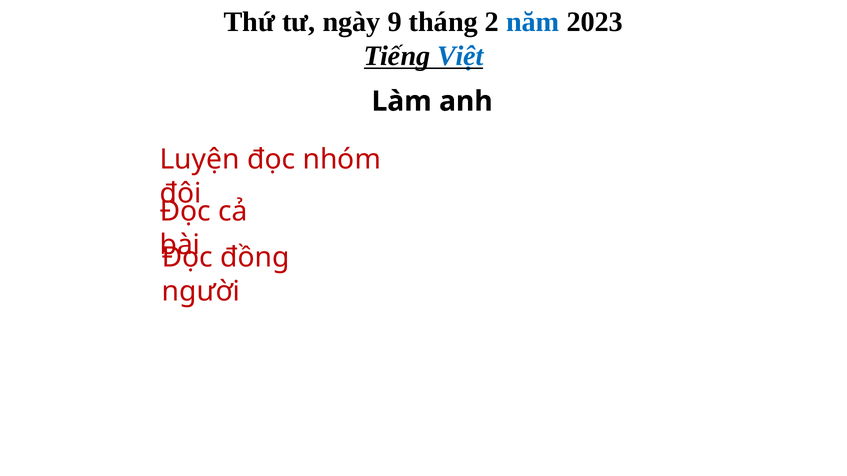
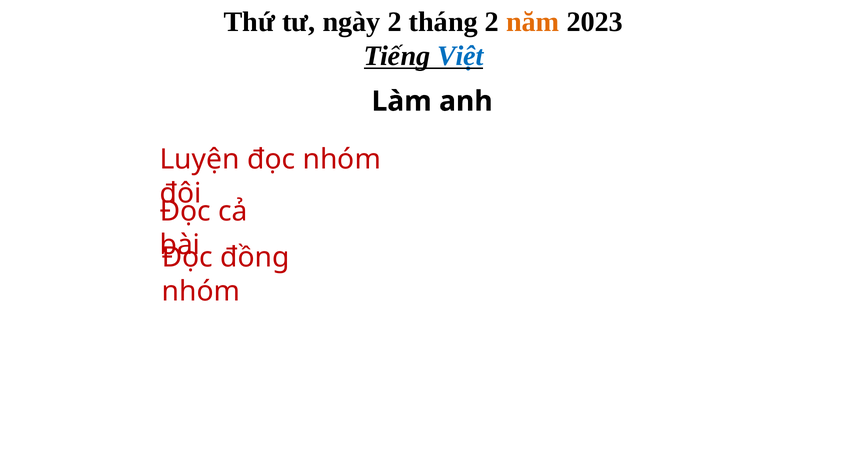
ngày 9: 9 -> 2
năm colour: blue -> orange
người at (201, 292): người -> nhóm
